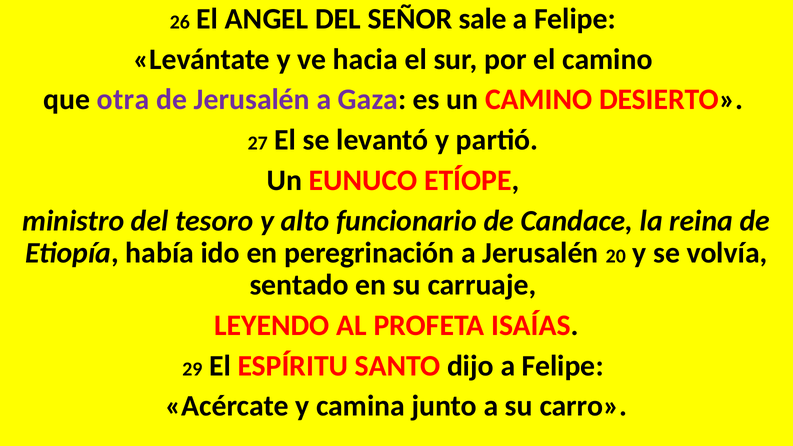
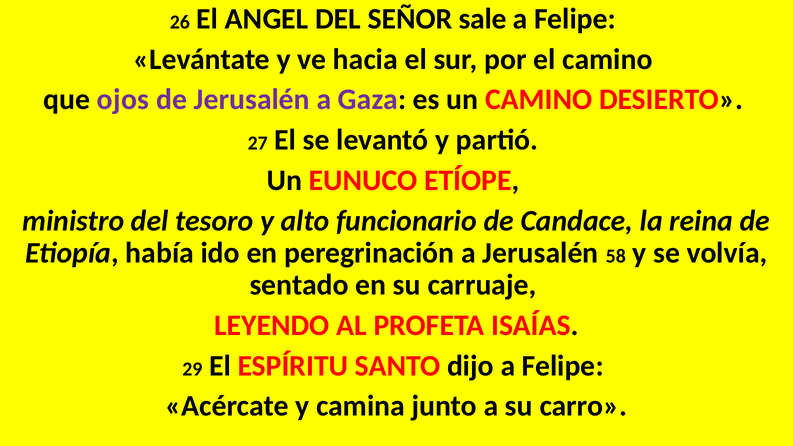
otra: otra -> ojos
20: 20 -> 58
